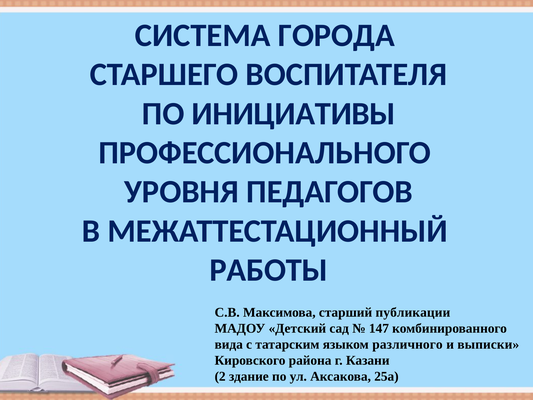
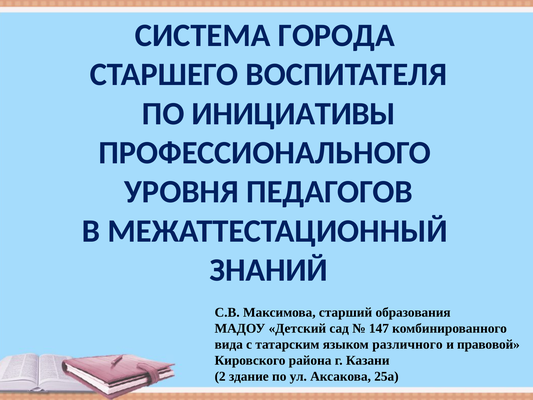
РАБОТЫ: РАБОТЫ -> ЗНАНИЙ
публикации: публикации -> образования
выписки: выписки -> правовой
